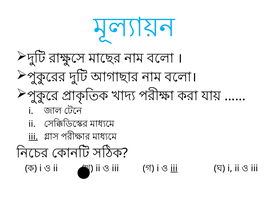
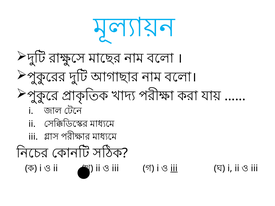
iii at (33, 137) underline: present -> none
